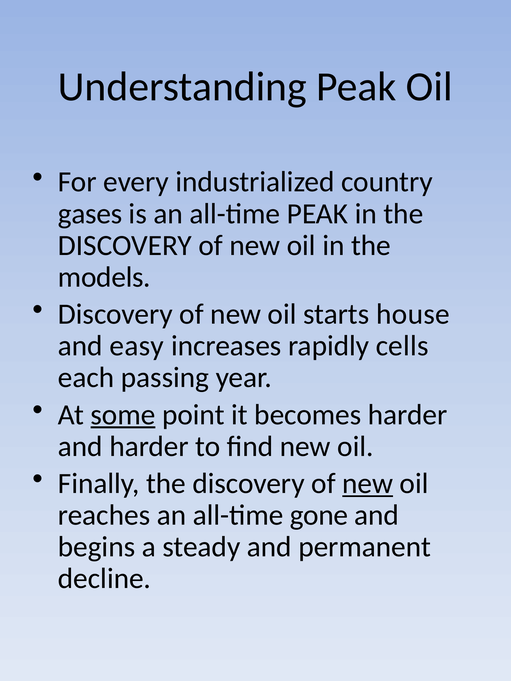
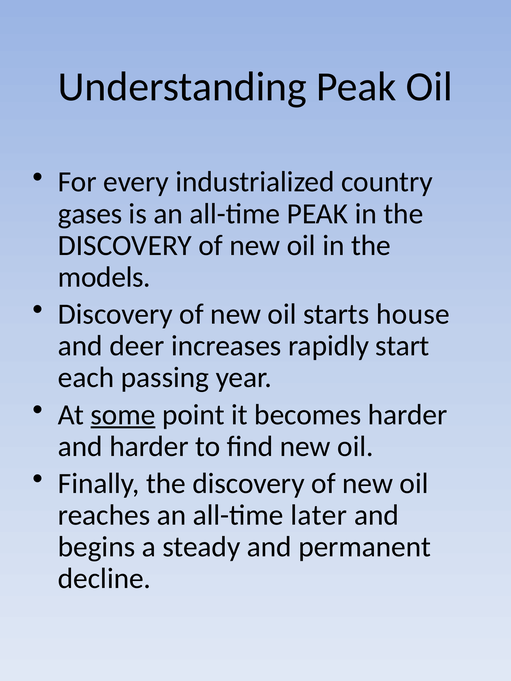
easy: easy -> deer
cells: cells -> start
new at (368, 484) underline: present -> none
gone: gone -> later
